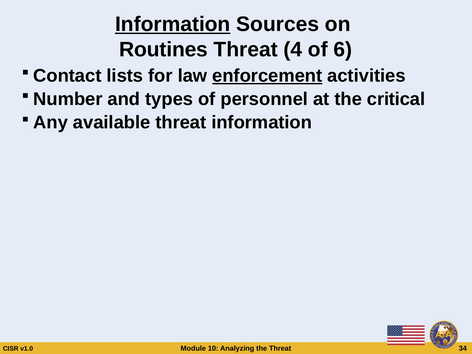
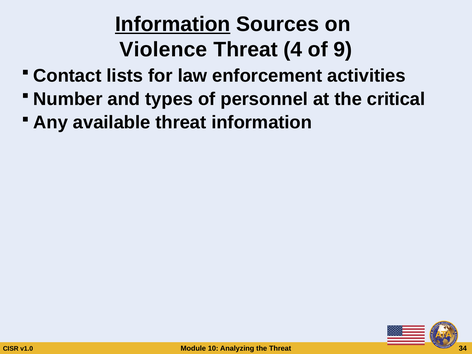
Routines: Routines -> Violence
6: 6 -> 9
enforcement underline: present -> none
